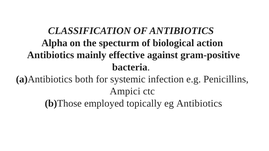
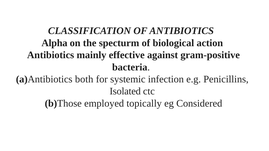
Ampici: Ampici -> Isolated
eg Antibiotics: Antibiotics -> Considered
